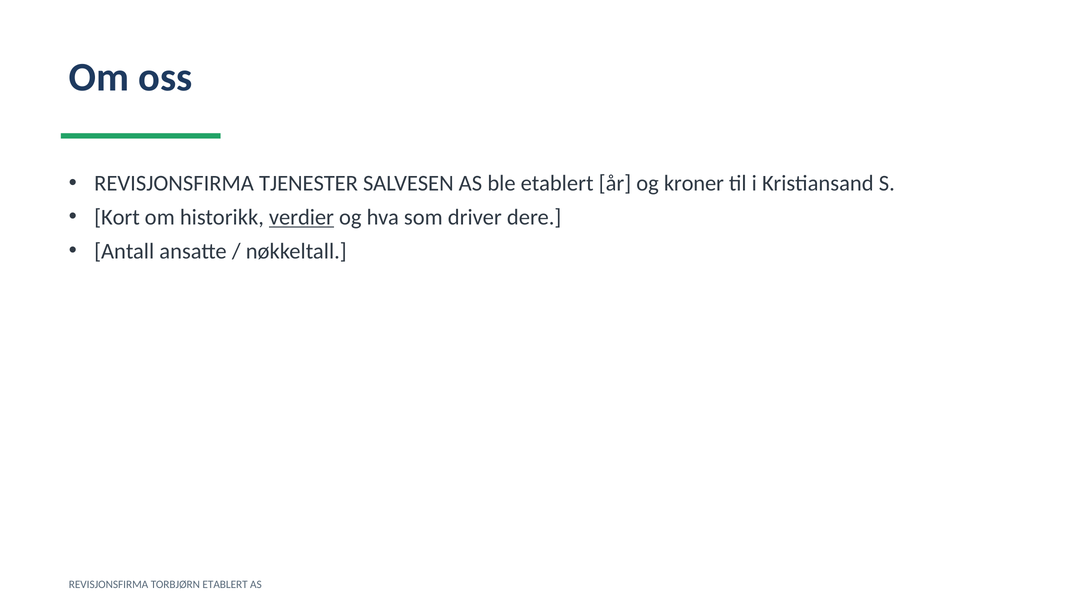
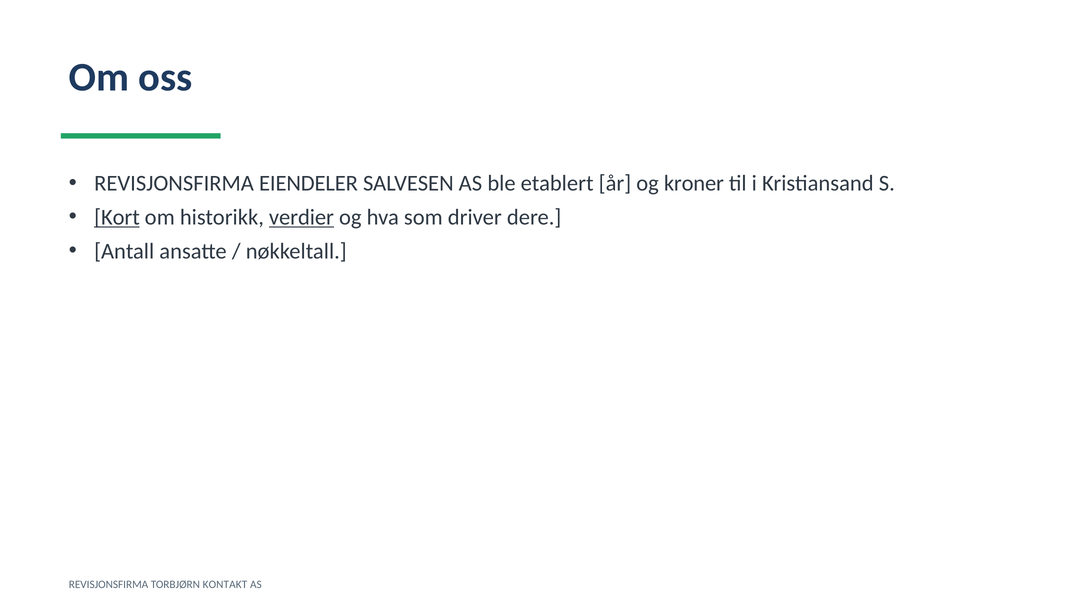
TJENESTER: TJENESTER -> EIENDELER
Kort underline: none -> present
TORBJØRN ETABLERT: ETABLERT -> KONTAKT
